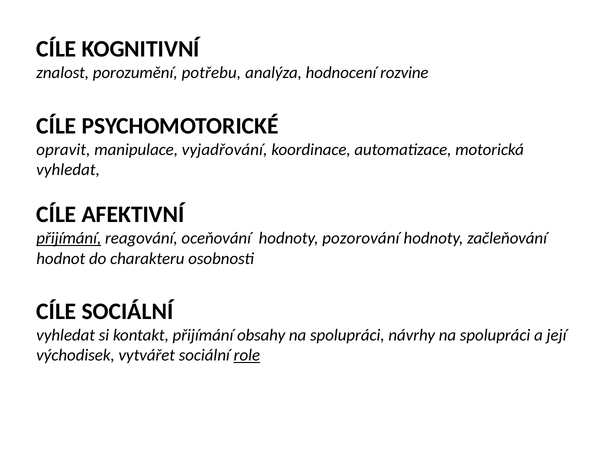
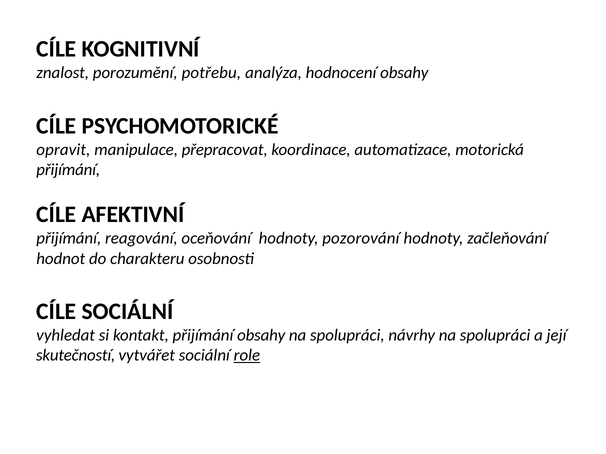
hodnocení rozvine: rozvine -> obsahy
vyjadřování: vyjadřování -> přepracovat
vyhledat at (68, 170): vyhledat -> přijímání
přijímání at (69, 239) underline: present -> none
východisek: východisek -> skutečností
